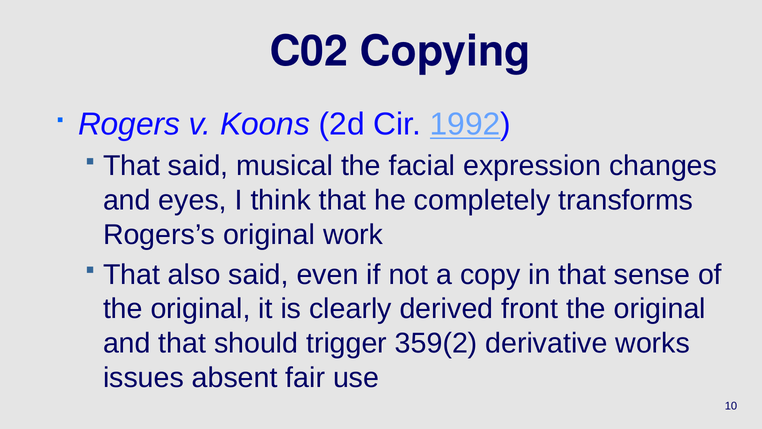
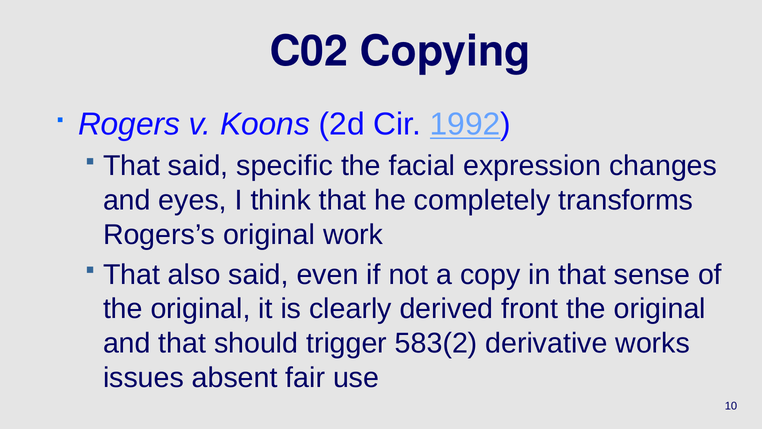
musical: musical -> specific
359(2: 359(2 -> 583(2
